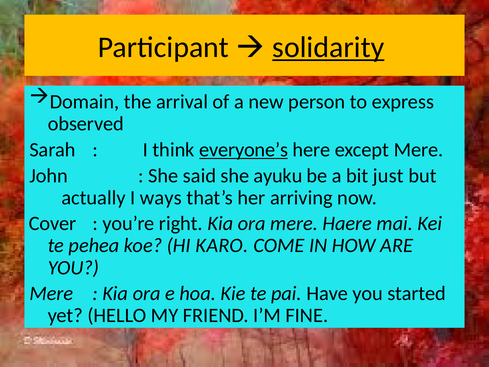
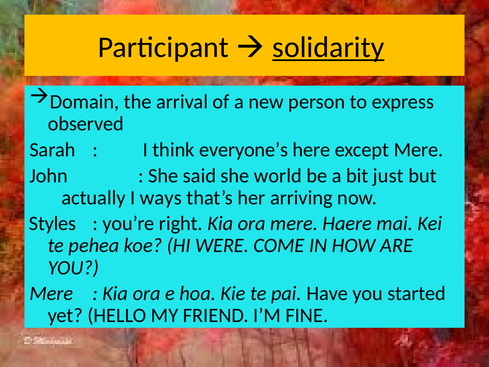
everyone’s underline: present -> none
ayuku: ayuku -> world
Cover: Cover -> Styles
KARO: KARO -> WERE
